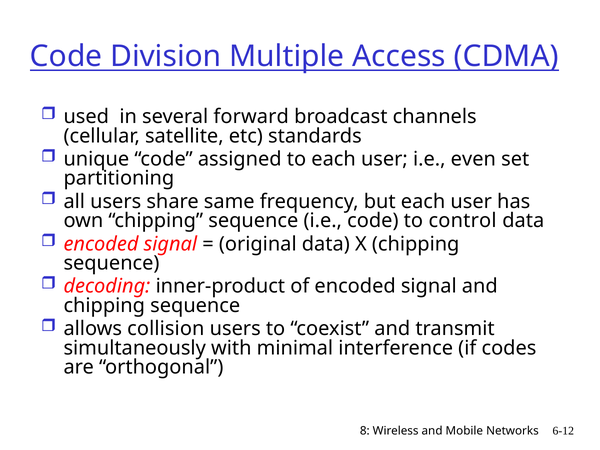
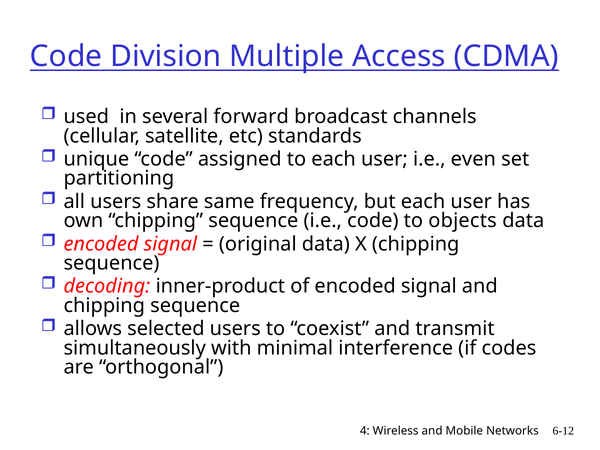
control: control -> objects
collision: collision -> selected
8: 8 -> 4
